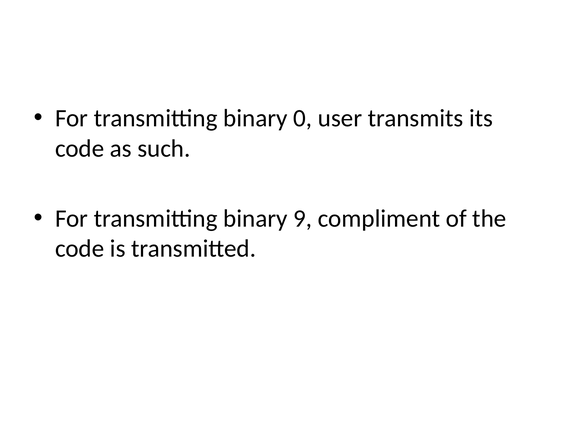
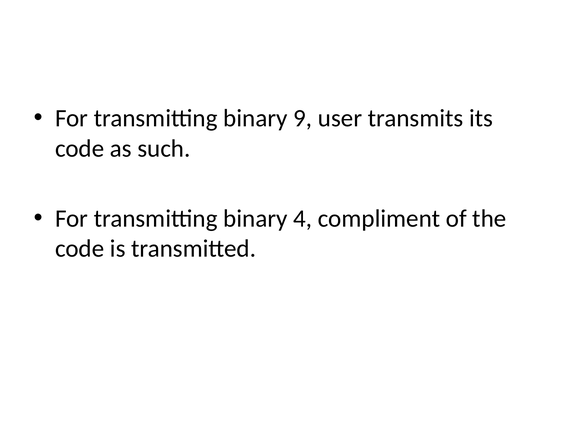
0: 0 -> 9
9: 9 -> 4
